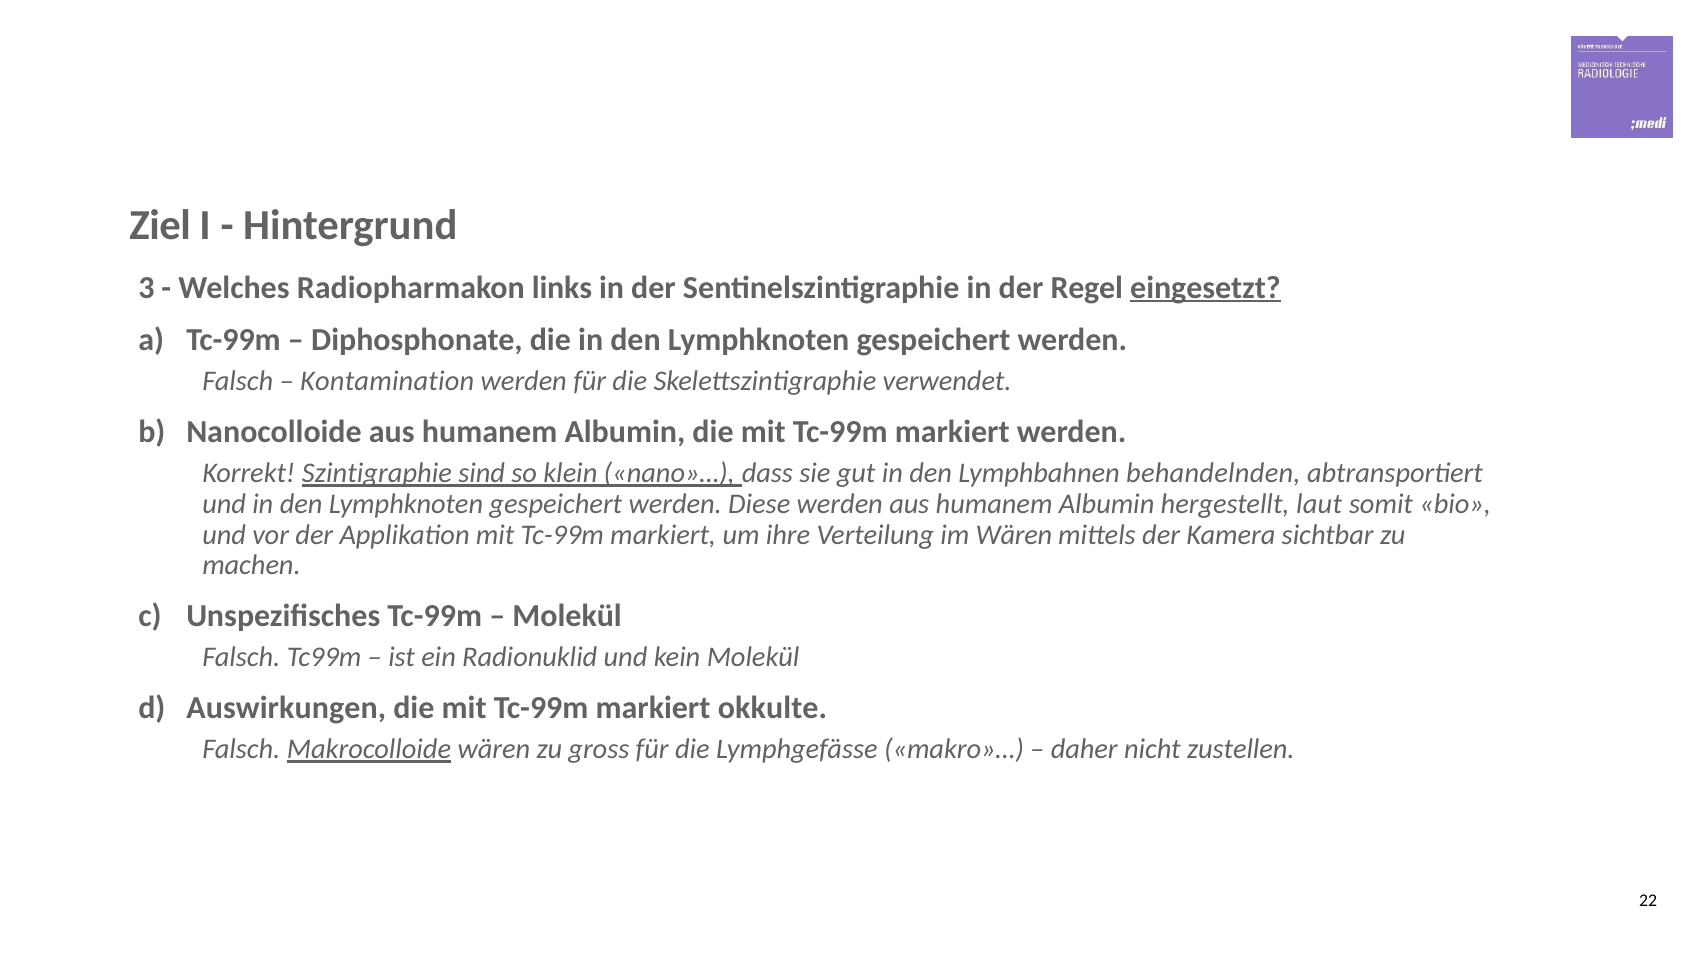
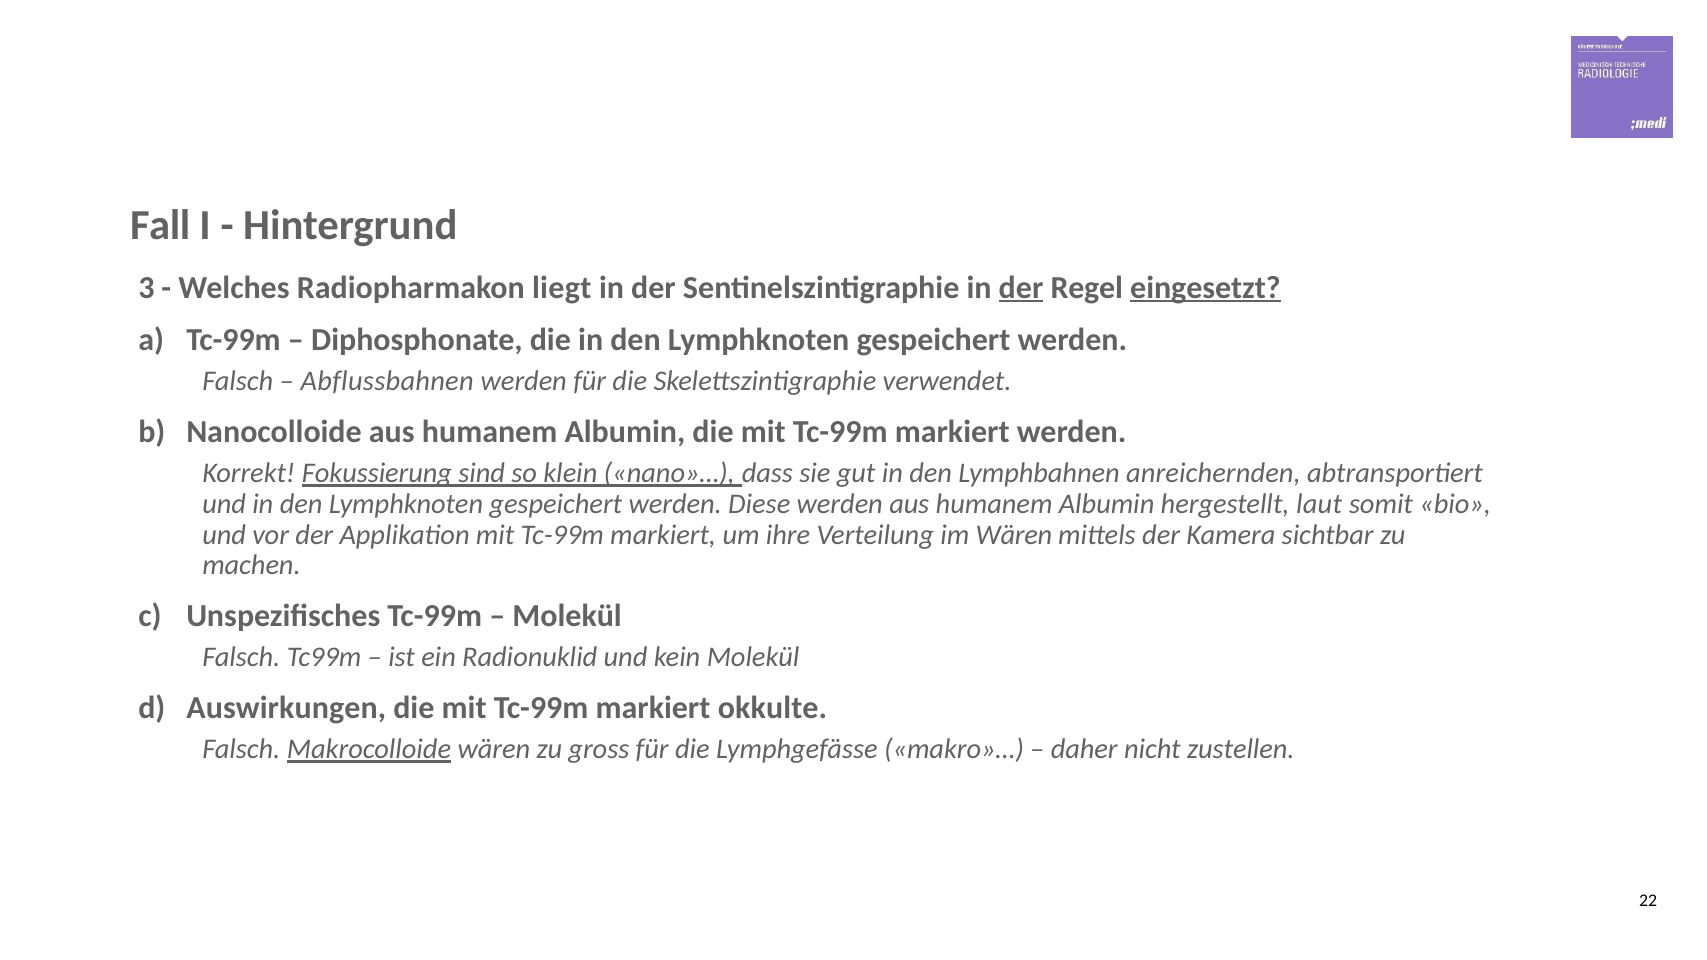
Ziel: Ziel -> Fall
links: links -> liegt
der at (1021, 288) underline: none -> present
Kontamination: Kontamination -> Abflussbahnen
Szintigraphie: Szintigraphie -> Fokussierung
behandelnden: behandelnden -> anreichernden
